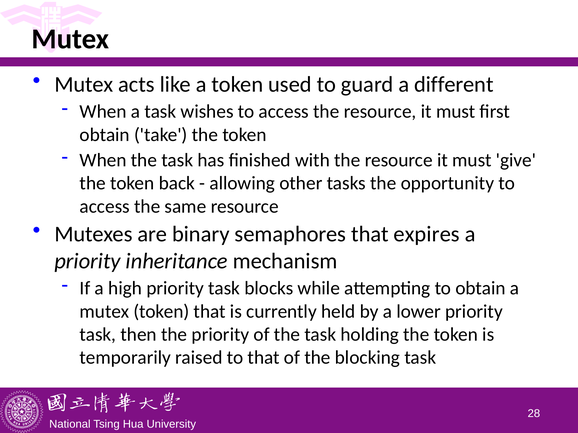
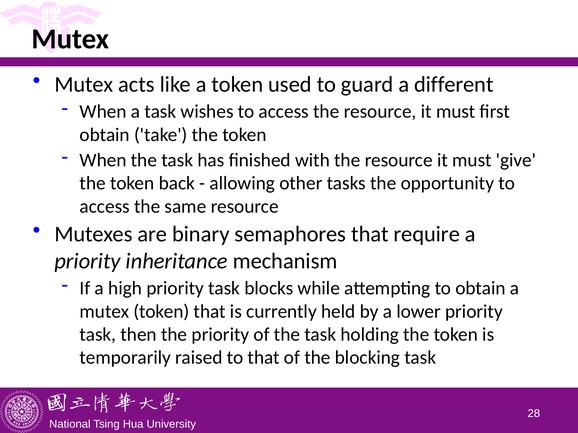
expires: expires -> require
